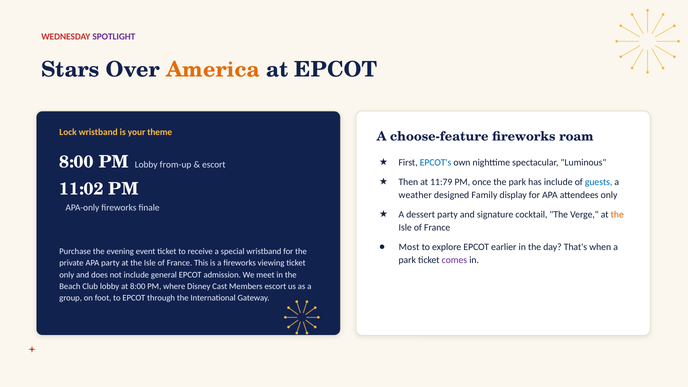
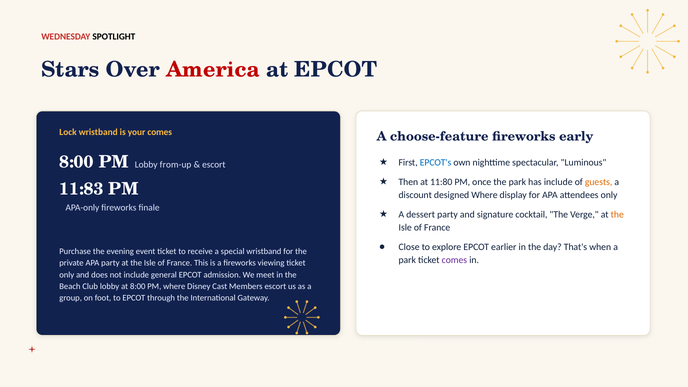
SPOTLIGHT colour: purple -> black
America colour: orange -> red
your theme: theme -> comes
roam: roam -> early
11:79: 11:79 -> 11:80
guests colour: blue -> orange
11:02: 11:02 -> 11:83
weather: weather -> discount
designed Family: Family -> Where
Most: Most -> Close
